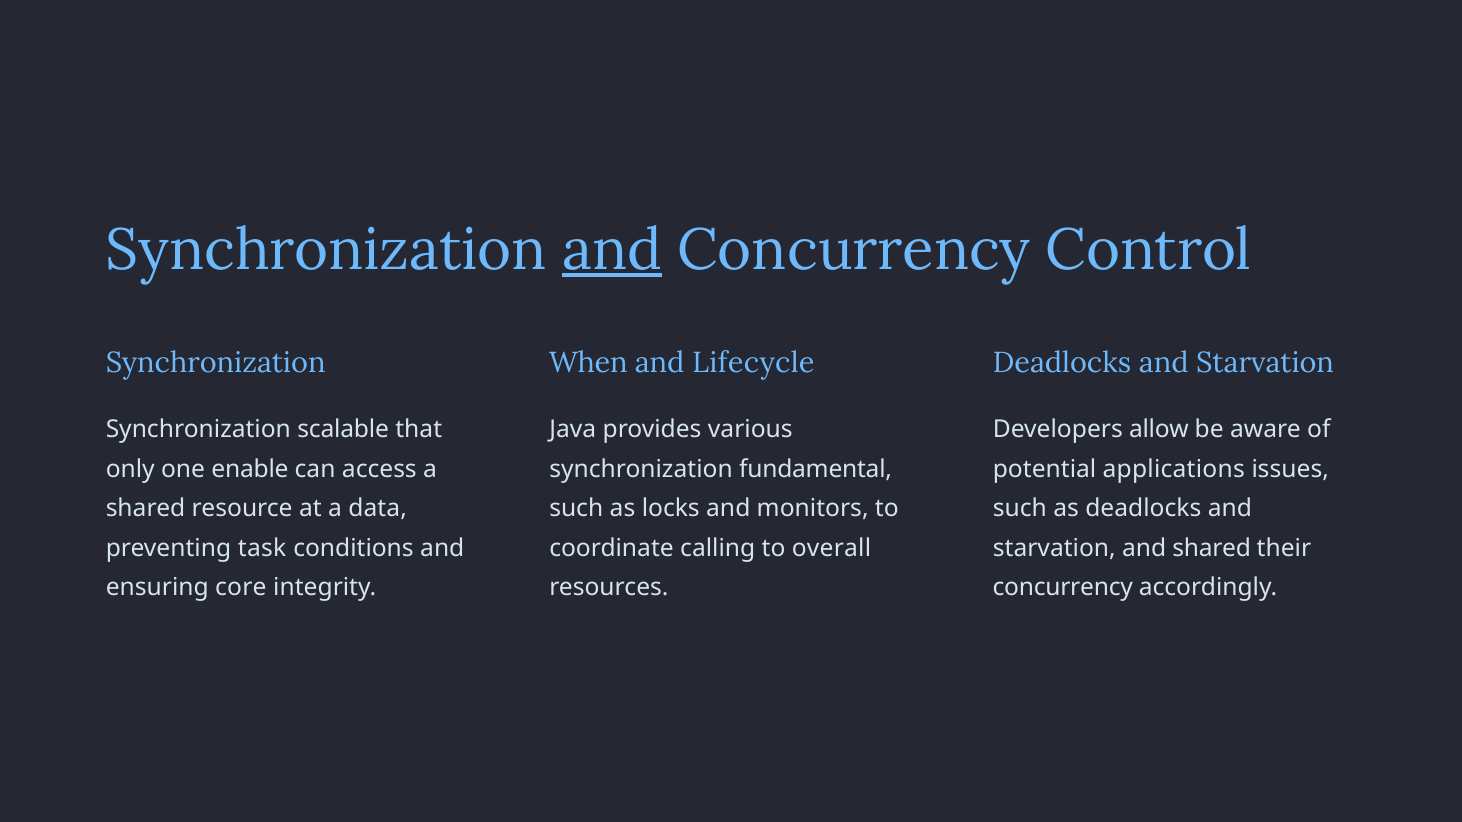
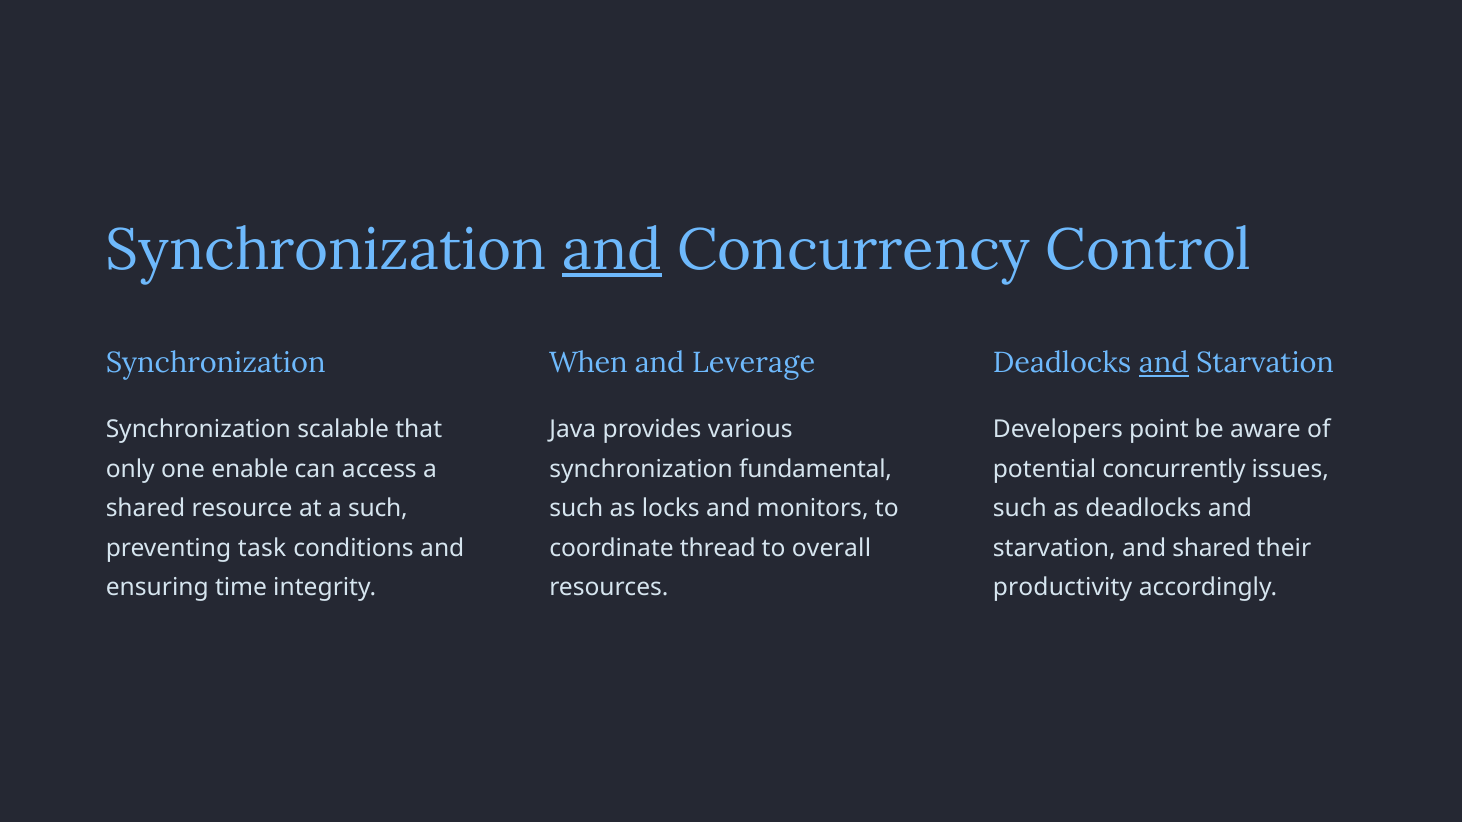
Lifecycle: Lifecycle -> Leverage
and at (1164, 363) underline: none -> present
allow: allow -> point
applications: applications -> concurrently
a data: data -> such
calling: calling -> thread
core: core -> time
concurrency at (1063, 588): concurrency -> productivity
